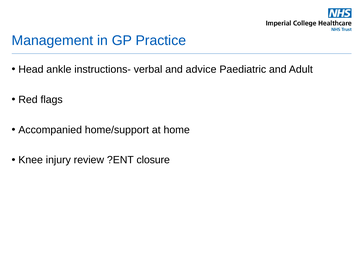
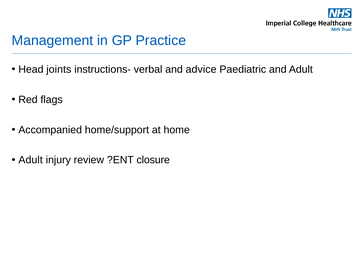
ankle: ankle -> joints
Knee at (31, 160): Knee -> Adult
